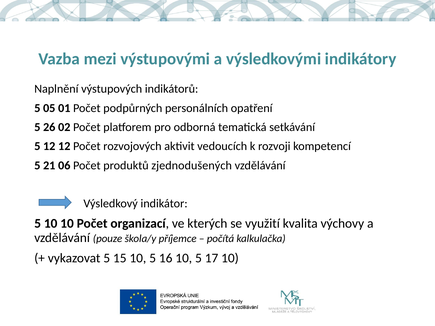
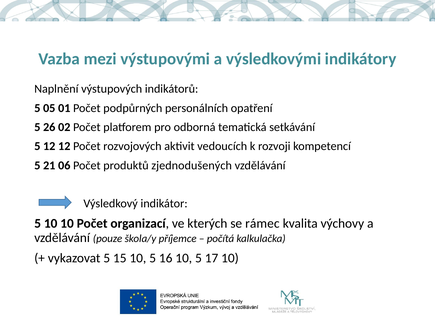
využití: využití -> rámec
